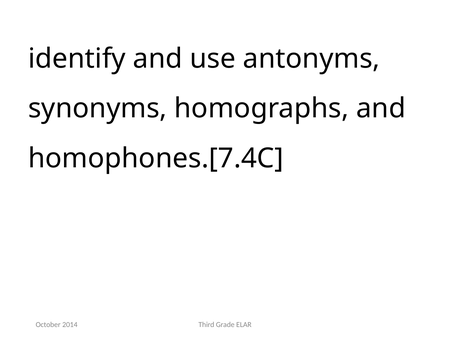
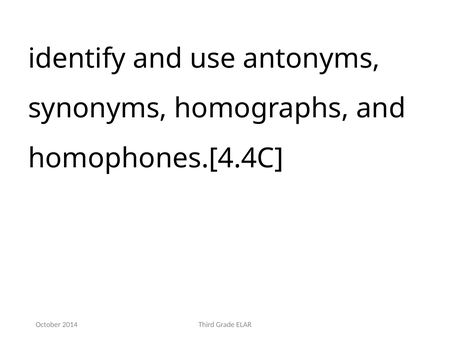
homophones.[7.4C: homophones.[7.4C -> homophones.[4.4C
